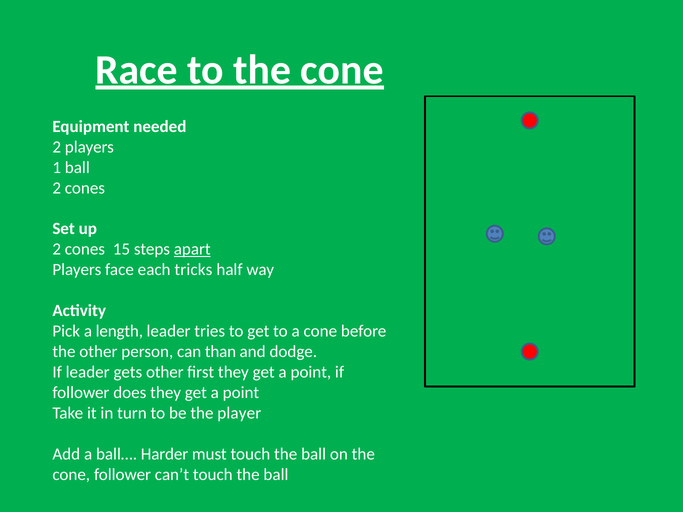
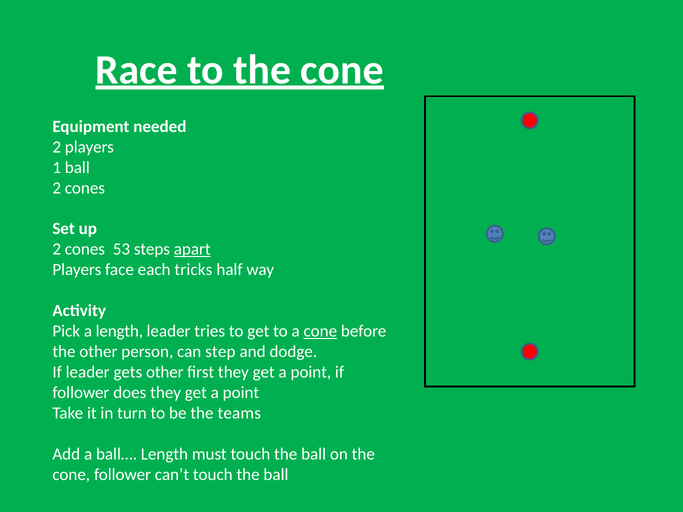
15: 15 -> 53
cone at (320, 331) underline: none -> present
than: than -> step
player: player -> teams
ball… Harder: Harder -> Length
